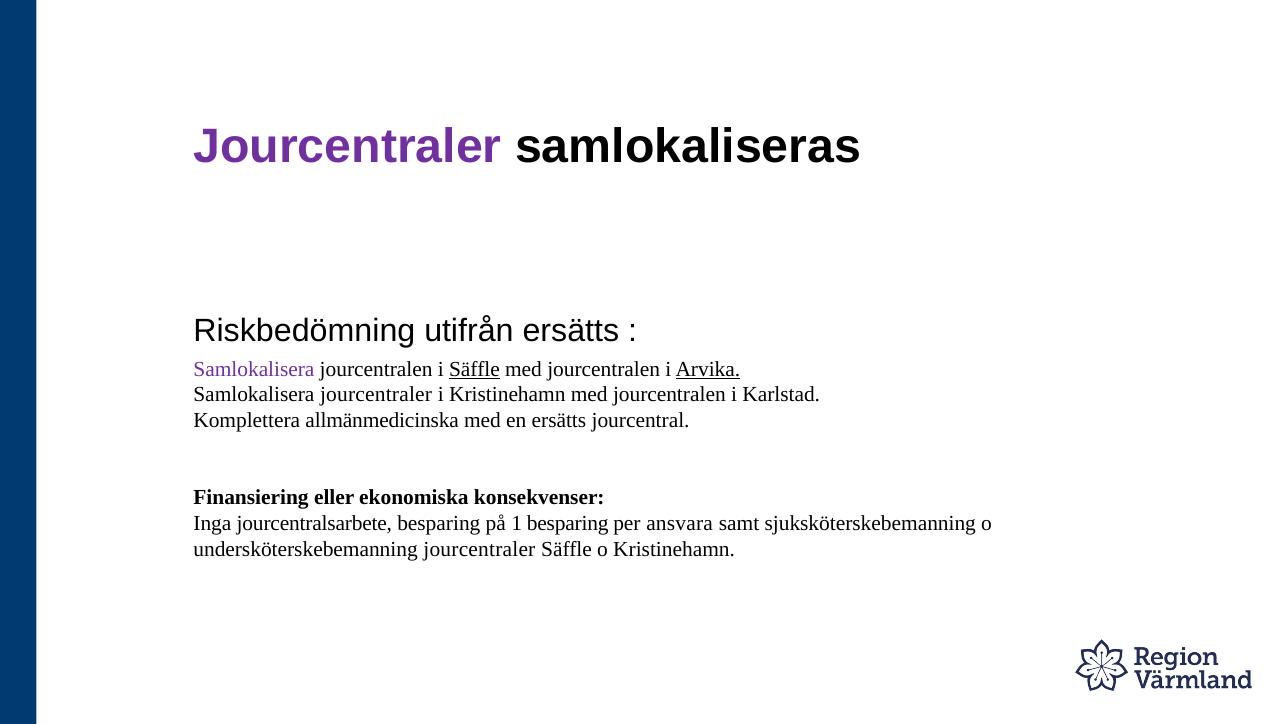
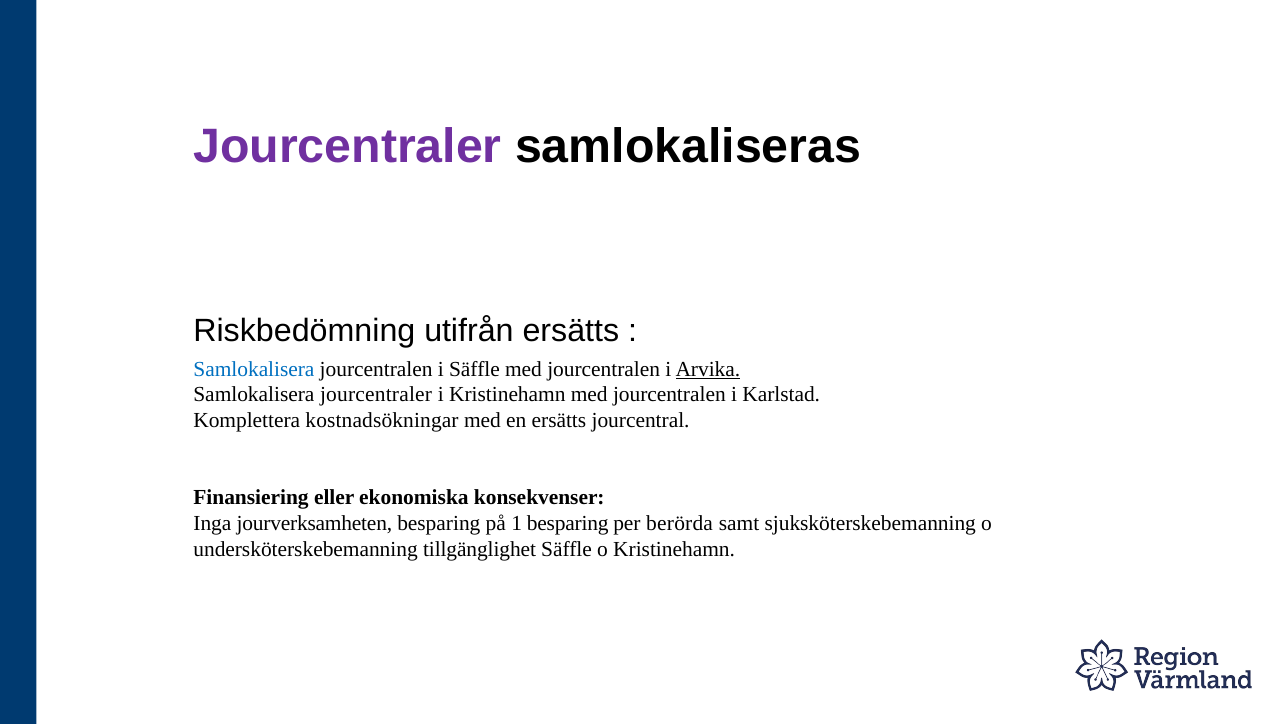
Samlokalisera at (254, 369) colour: purple -> blue
Säffle at (474, 369) underline: present -> none
allmänmedicinska: allmänmedicinska -> kostnadsökningar
jourcentralsarbete: jourcentralsarbete -> jourverksamheten
ansvara: ansvara -> berörda
undersköterskebemanning jourcentraler: jourcentraler -> tillgänglighet
